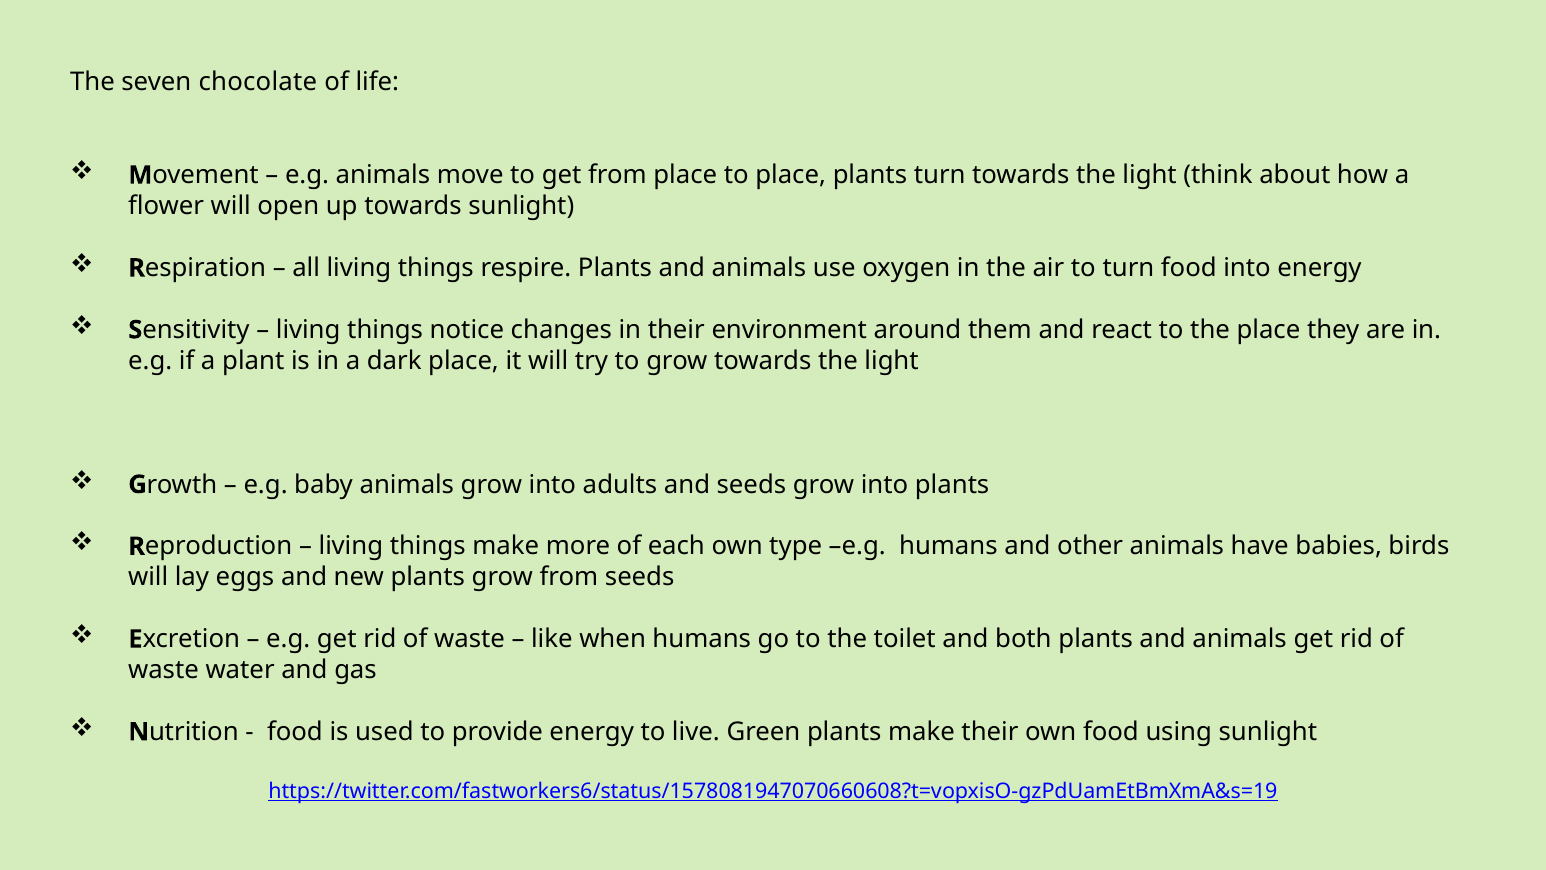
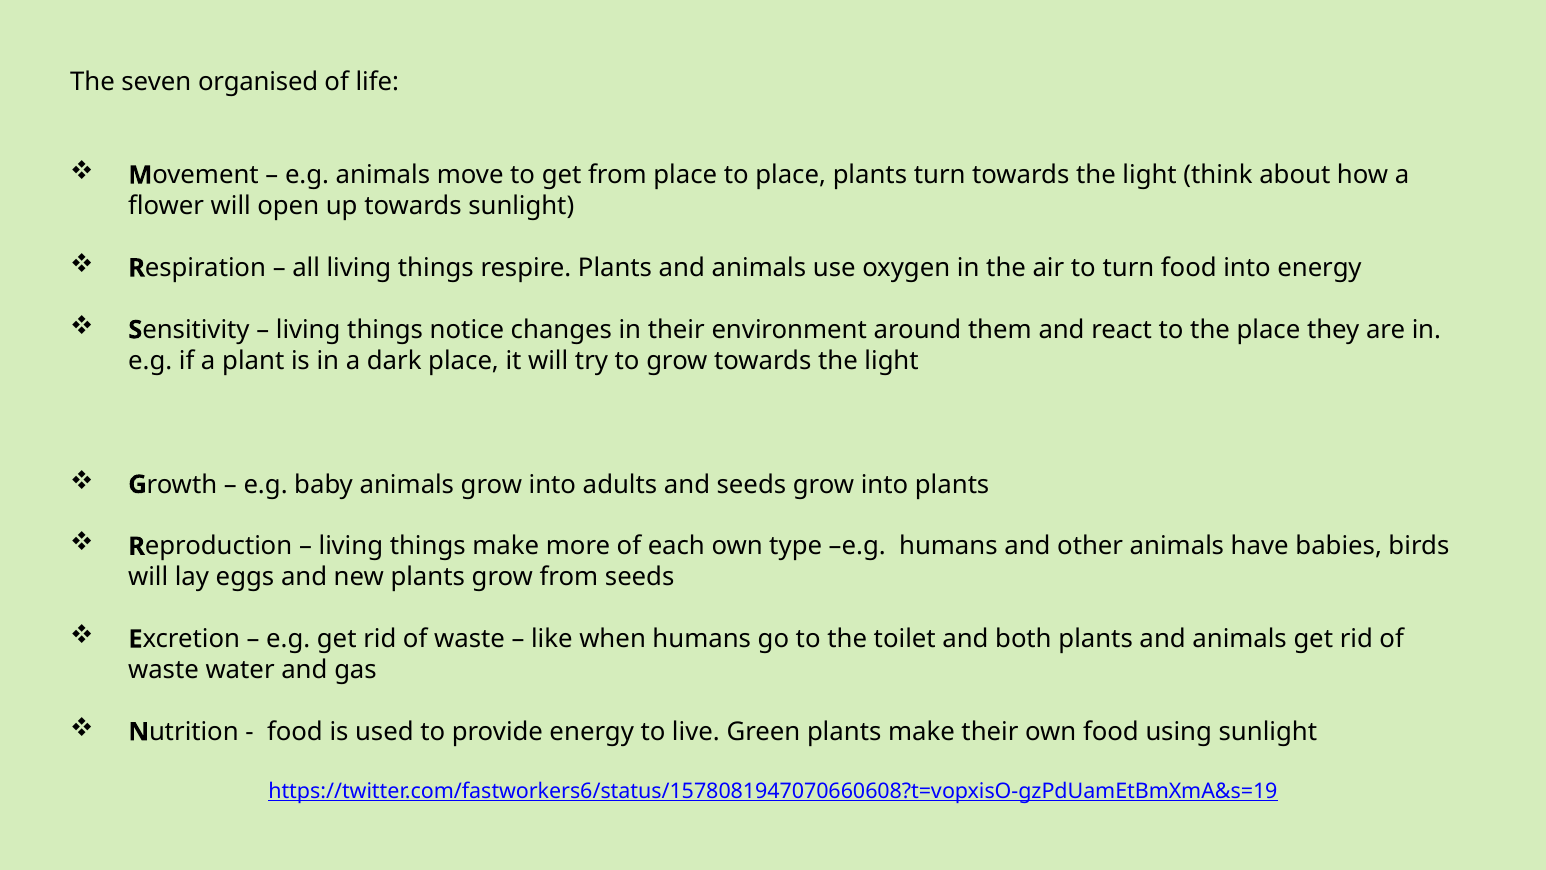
chocolate: chocolate -> organised
